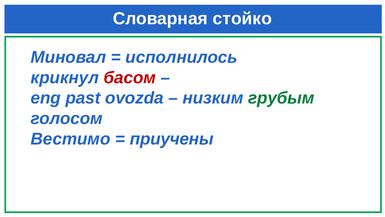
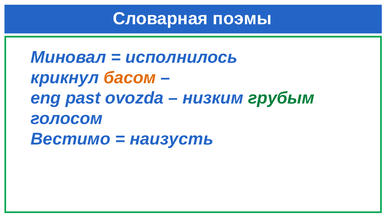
стойко: стойко -> поэмы
басом colour: red -> orange
приучены: приучены -> наизусть
